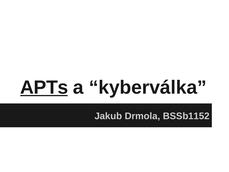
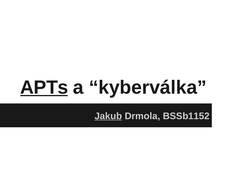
Jakub underline: none -> present
